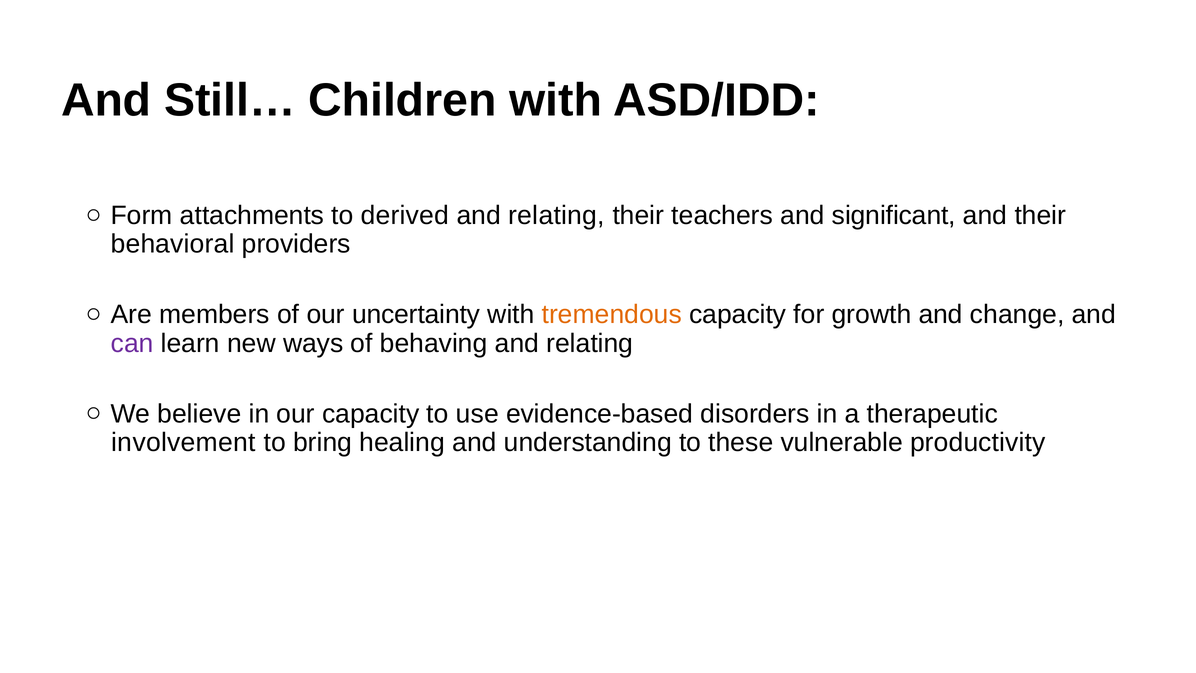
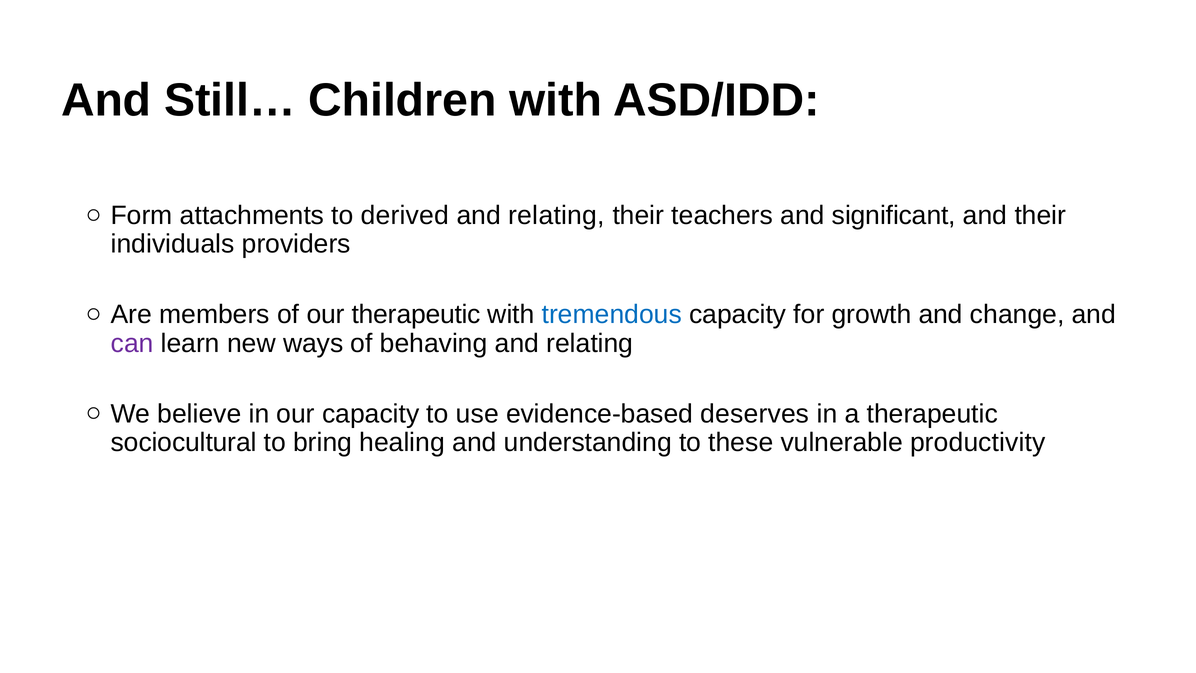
behavioral: behavioral -> individuals
our uncertainty: uncertainty -> therapeutic
tremendous colour: orange -> blue
disorders: disorders -> deserves
involvement: involvement -> sociocultural
